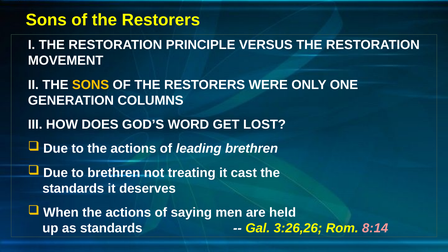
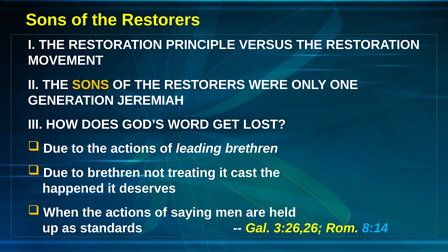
COLUMNS: COLUMNS -> JEREMIAH
standards at (73, 188): standards -> happened
8:14 colour: pink -> light blue
